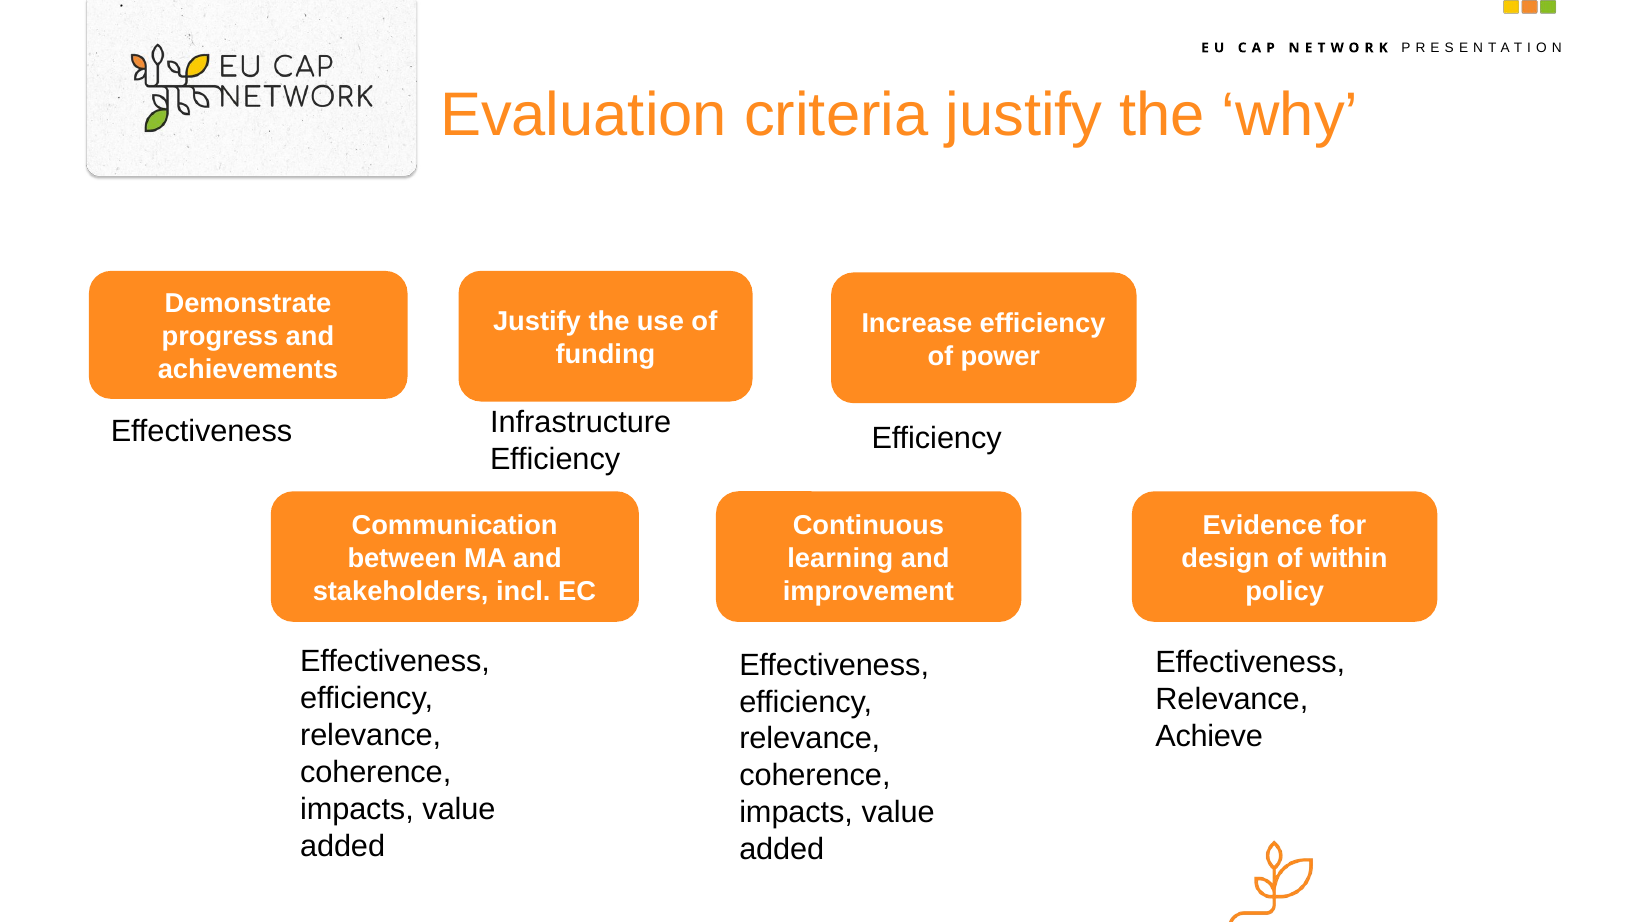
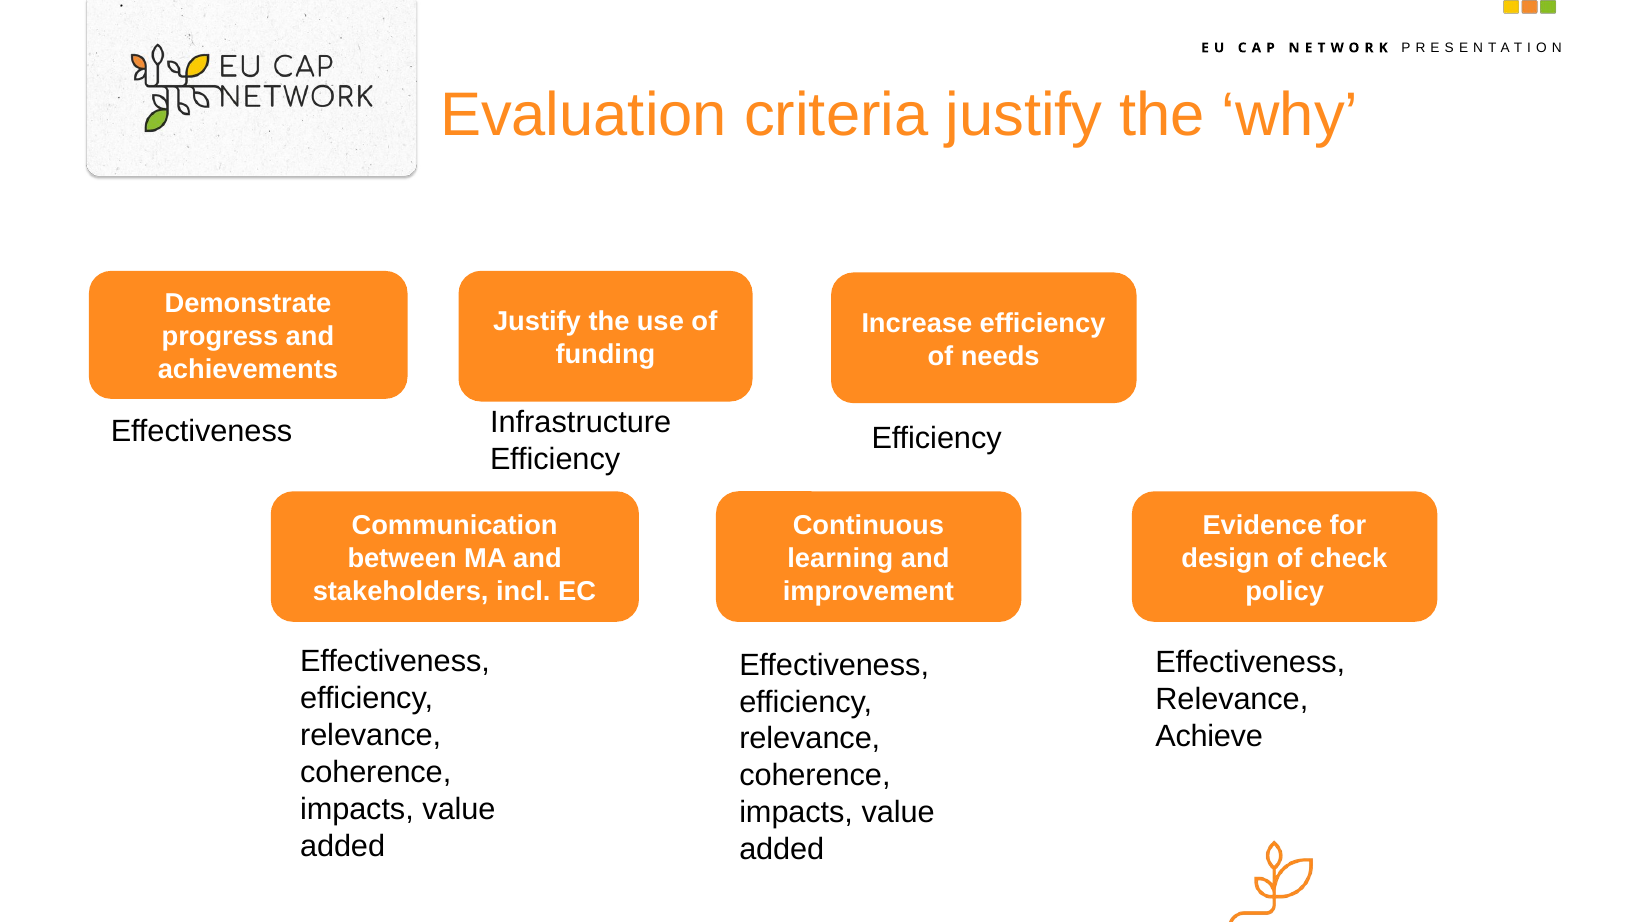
power: power -> needs
within: within -> check
